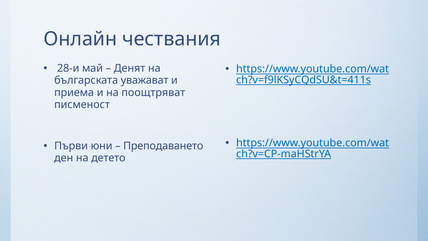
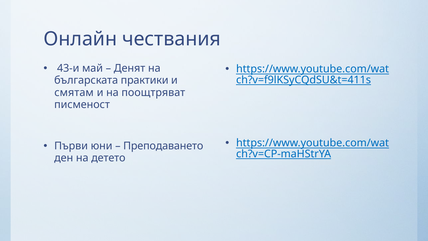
28-и: 28-и -> 43-и
уважават: уважават -> практики
приема: приема -> смятам
